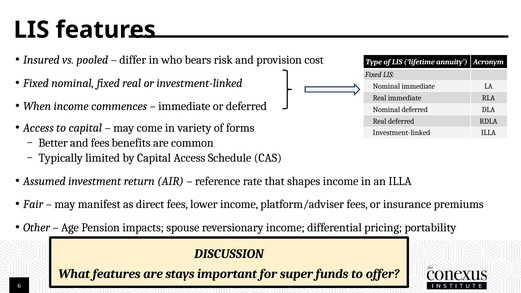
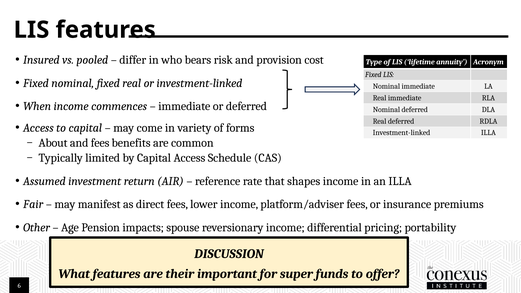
Better: Better -> About
stays: stays -> their
